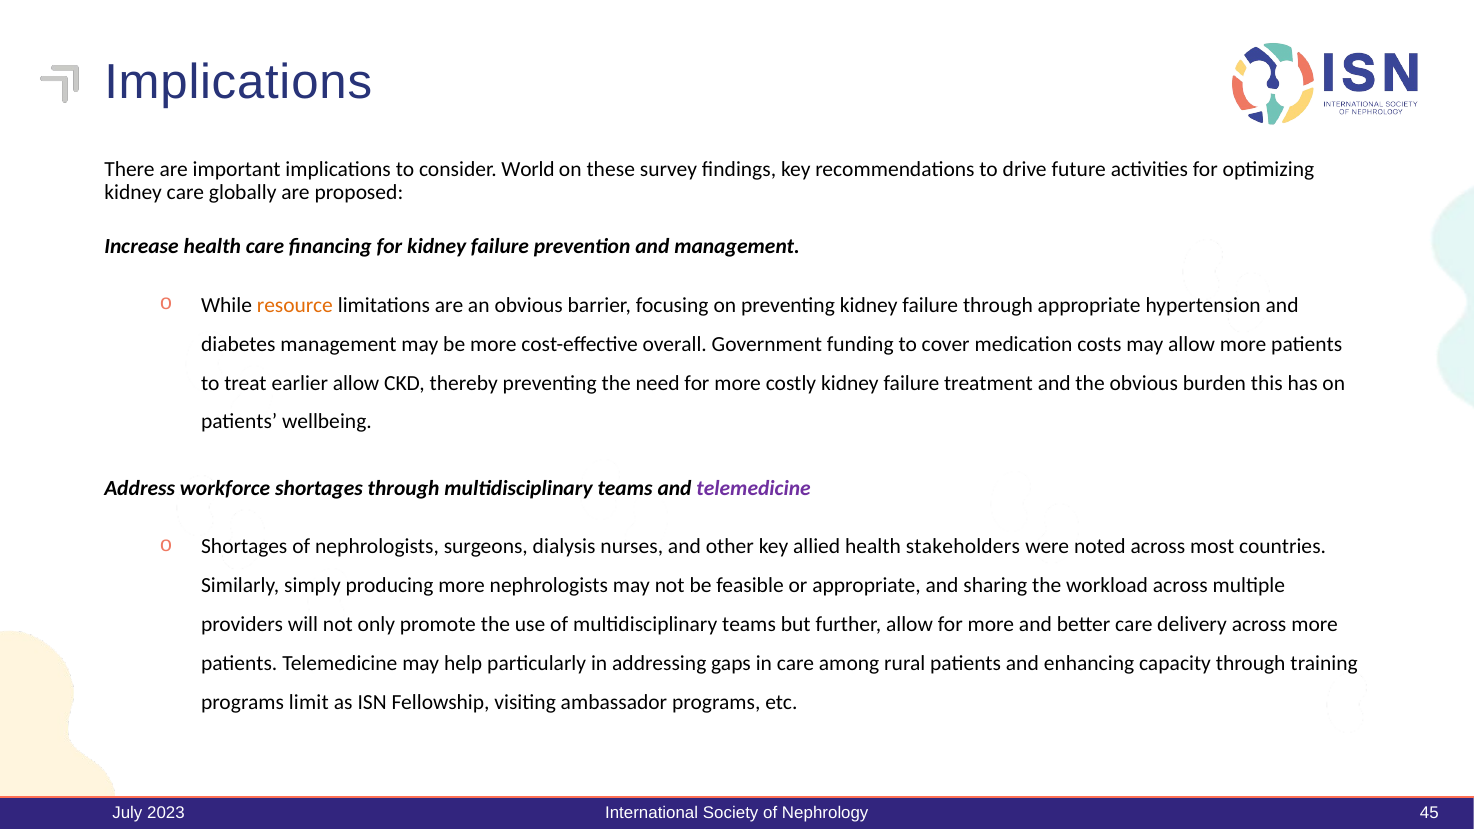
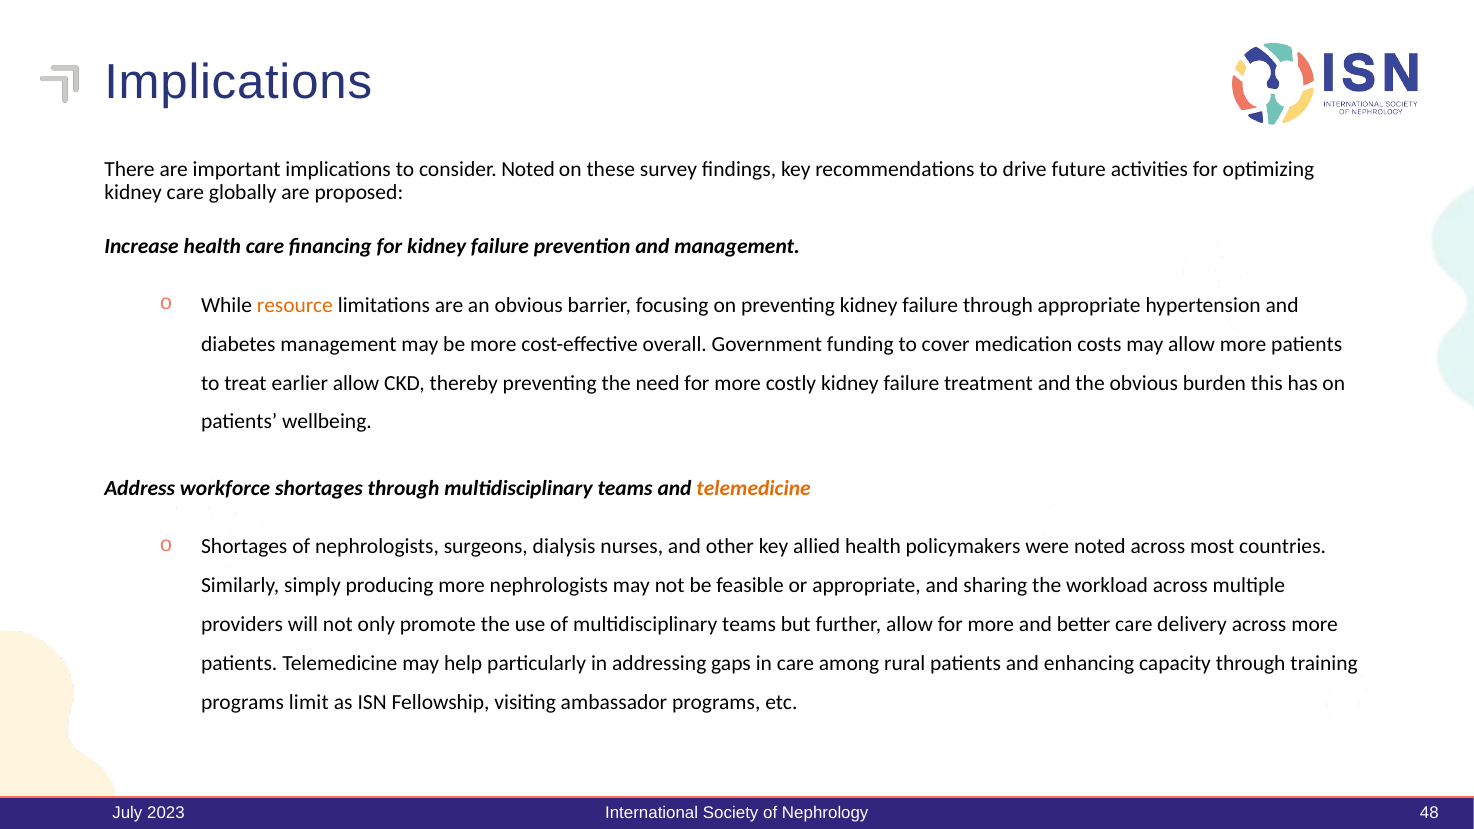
consider World: World -> Noted
telemedicine at (754, 488) colour: purple -> orange
stakeholders: stakeholders -> policymakers
45: 45 -> 48
